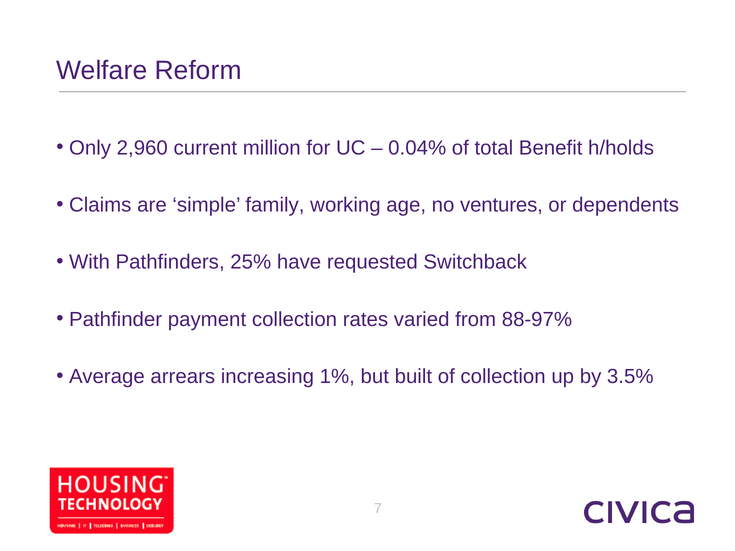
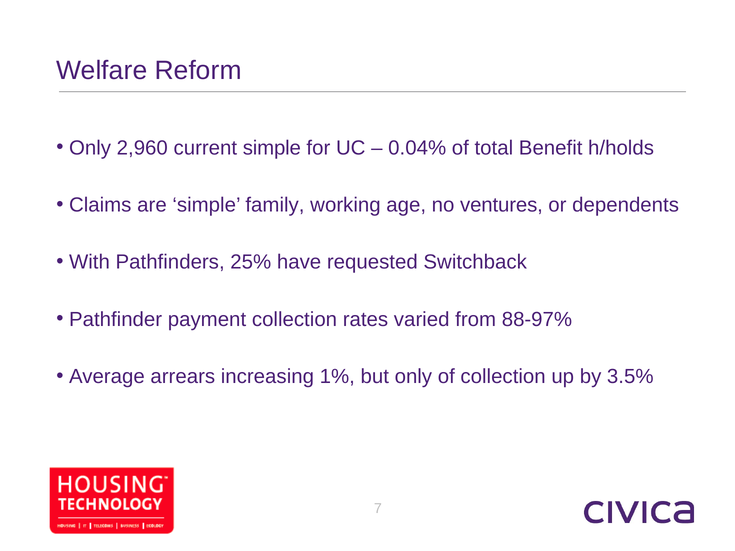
current million: million -> simple
but built: built -> only
